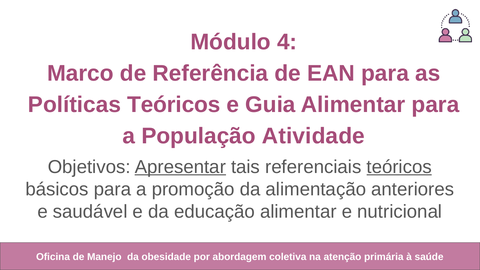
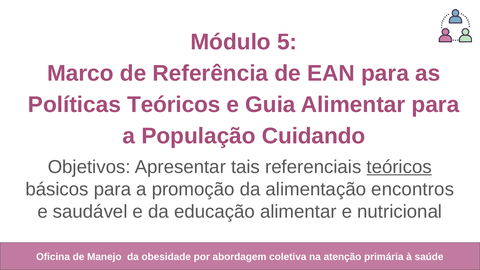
4: 4 -> 5
Atividade: Atividade -> Cuidando
Apresentar underline: present -> none
anteriores: anteriores -> encontros
